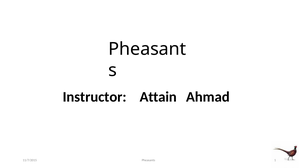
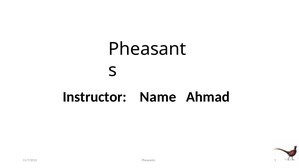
Attain: Attain -> Name
